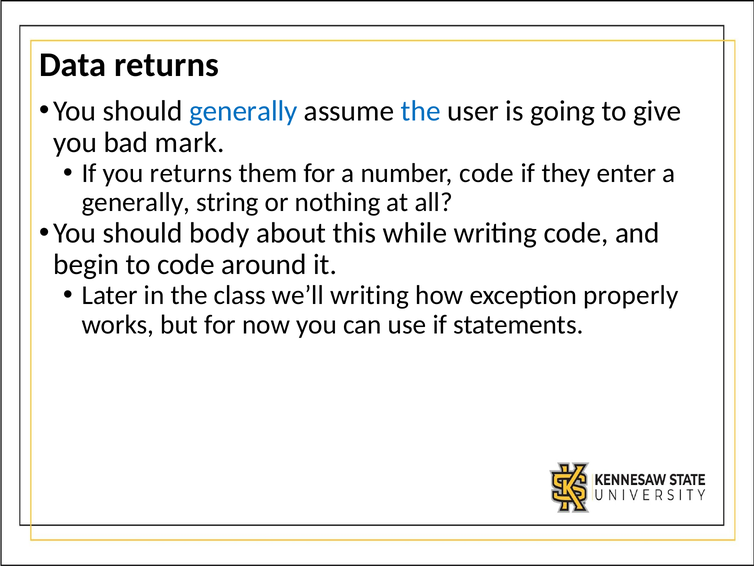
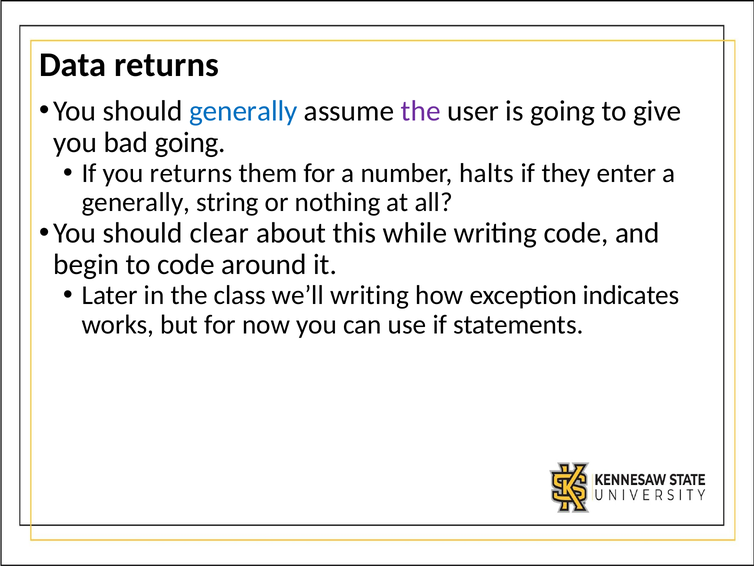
the at (421, 111) colour: blue -> purple
bad mark: mark -> going
number code: code -> halts
body: body -> clear
properly: properly -> indicates
